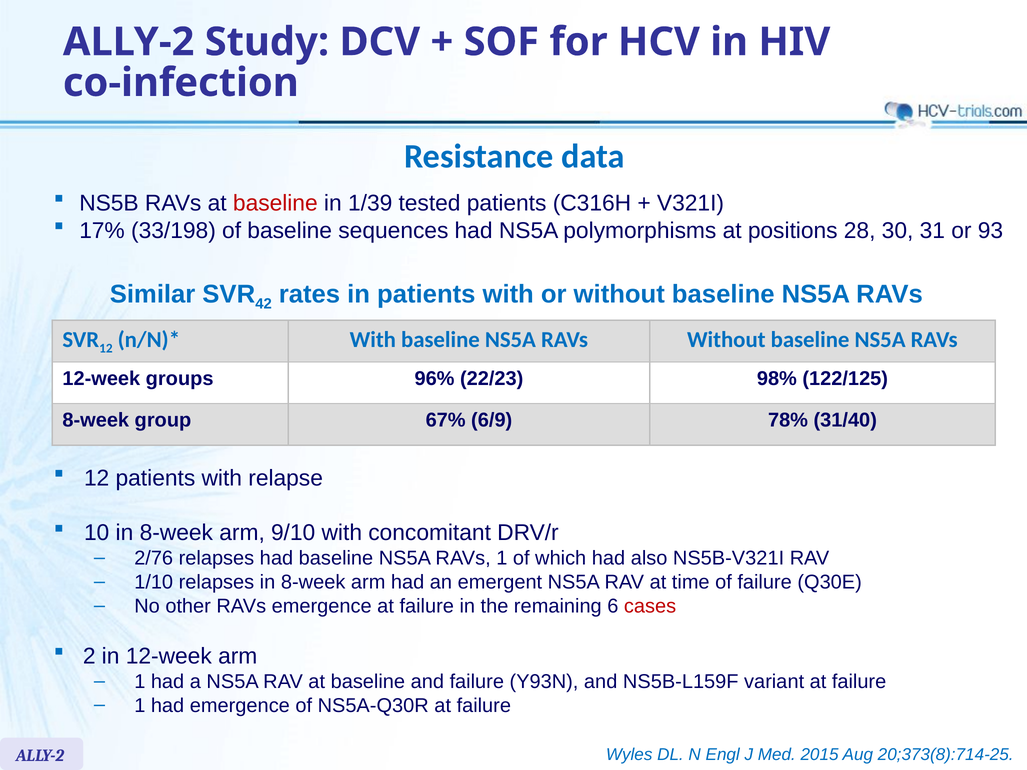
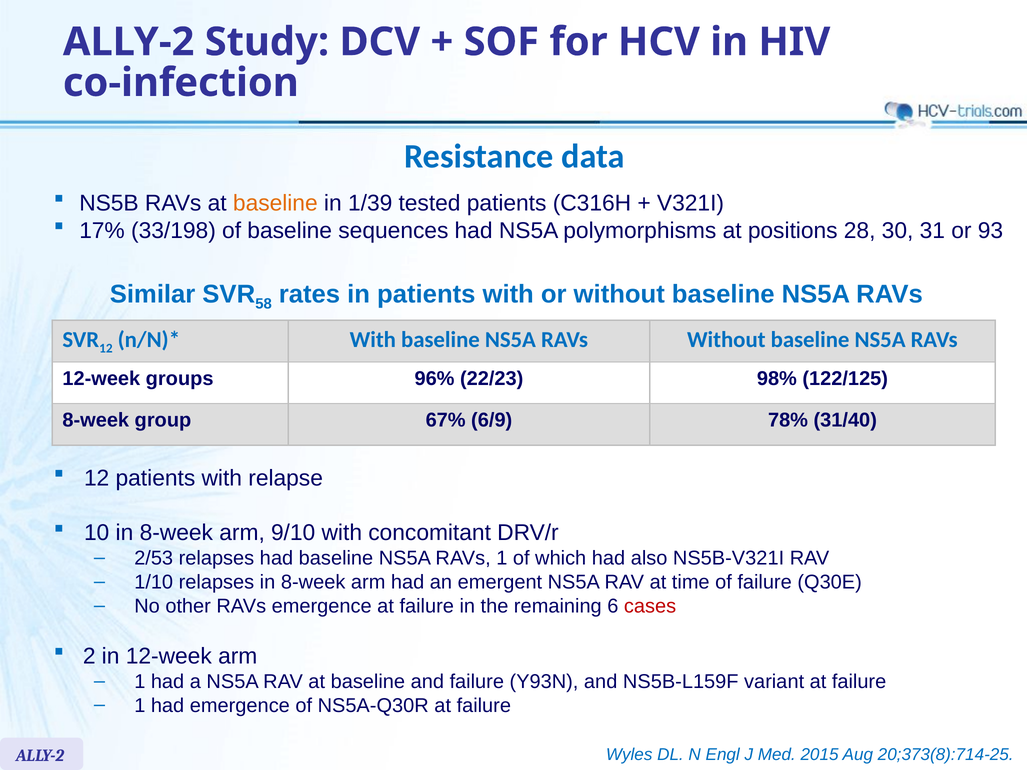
baseline at (275, 203) colour: red -> orange
42: 42 -> 58
2/76: 2/76 -> 2/53
